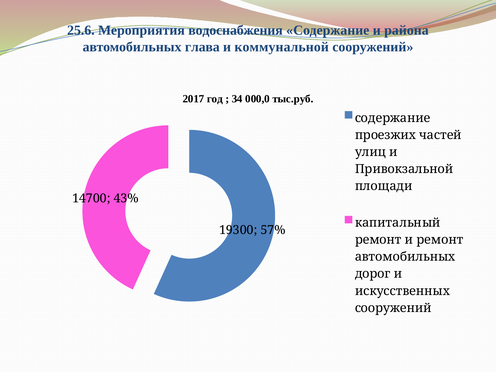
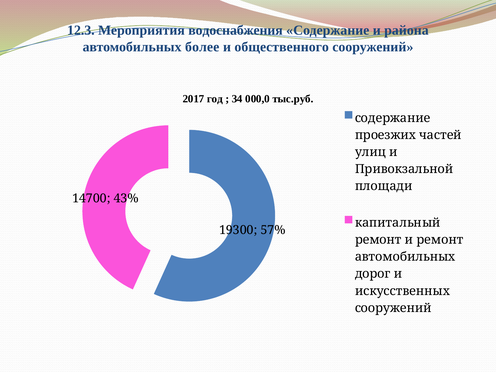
25.6: 25.6 -> 12.3
глава: глава -> более
коммунальной: коммунальной -> общественного
